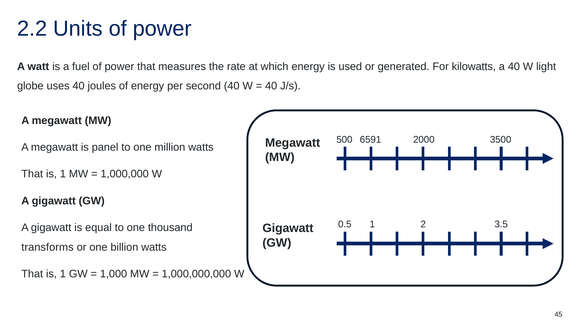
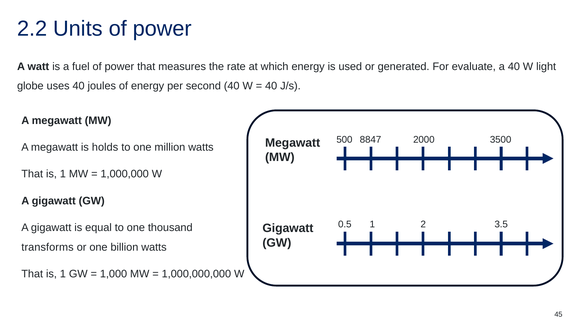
kilowatts: kilowatts -> evaluate
6591: 6591 -> 8847
panel: panel -> holds
